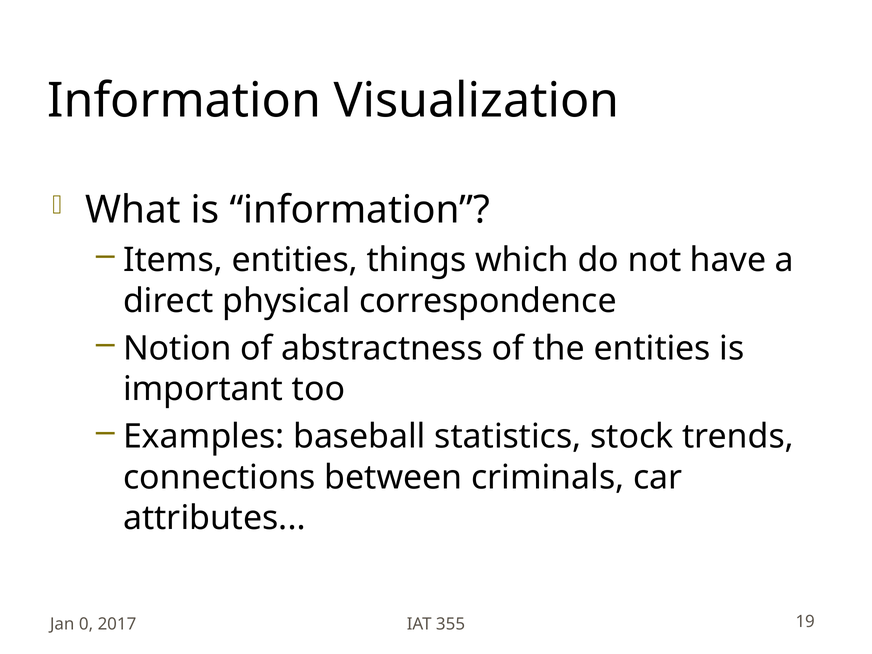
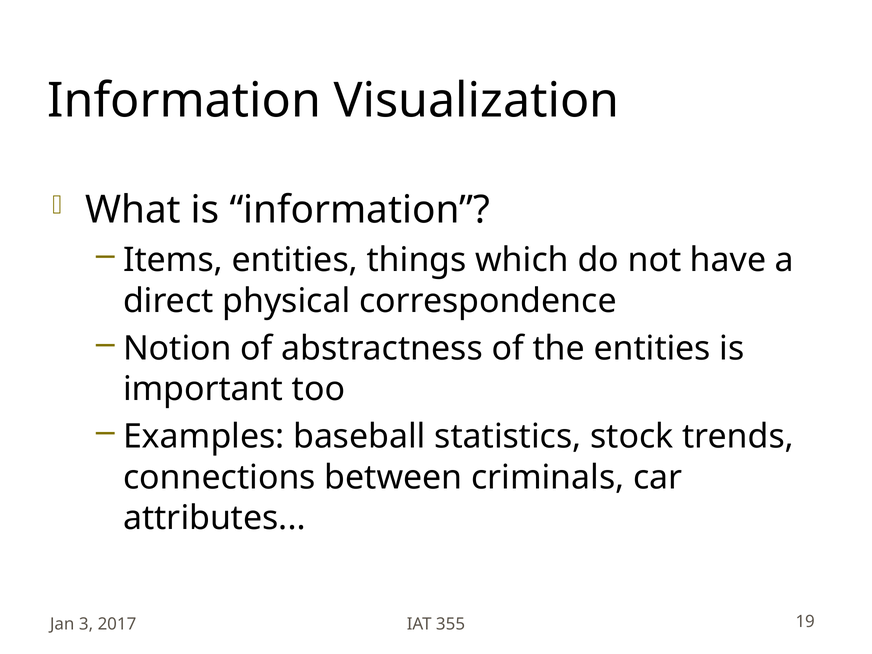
0: 0 -> 3
